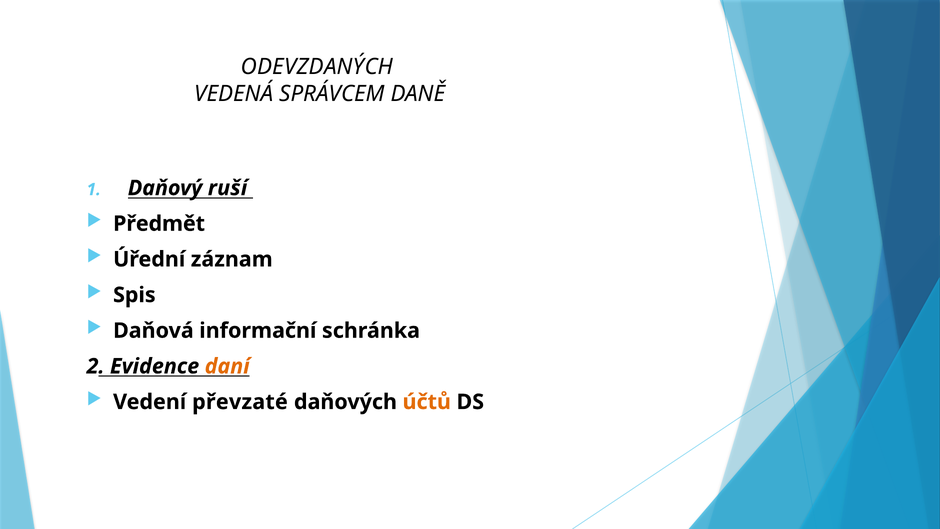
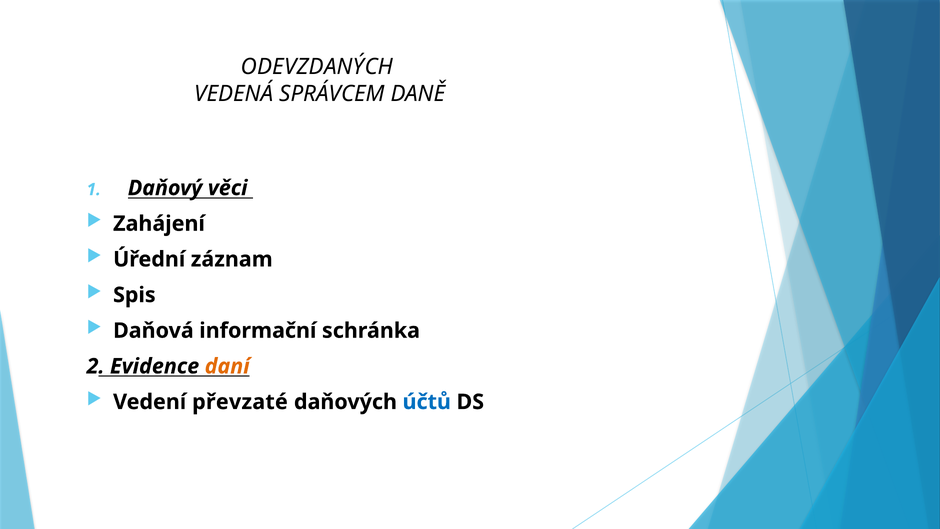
ruší: ruší -> věci
Předmět: Předmět -> Zahájení
účtů colour: orange -> blue
